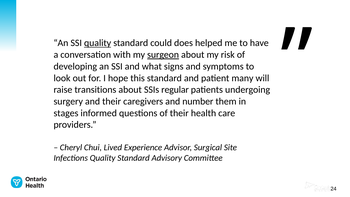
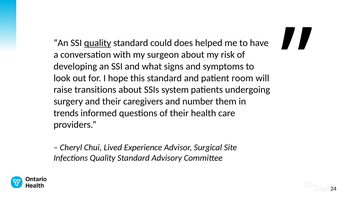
surgeon underline: present -> none
many: many -> room
regular: regular -> system
stages: stages -> trends
